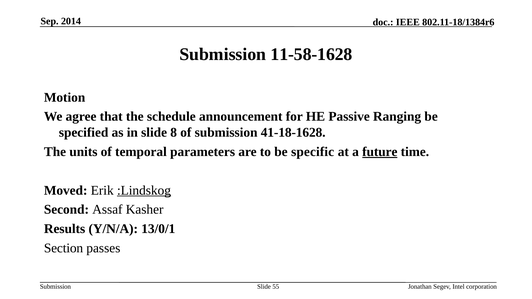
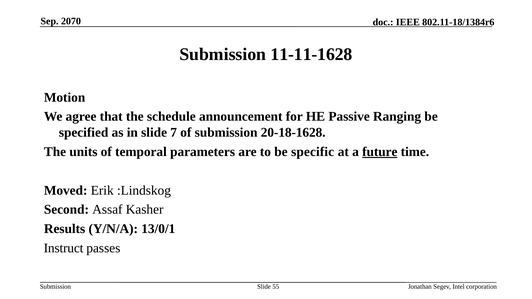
2014: 2014 -> 2070
11-58-1628: 11-58-1628 -> 11-11-1628
8: 8 -> 7
41-18-1628: 41-18-1628 -> 20-18-1628
:Lindskog underline: present -> none
Section: Section -> Instruct
